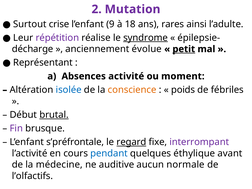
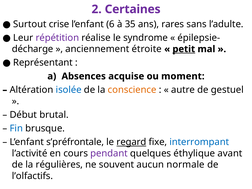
Mutation: Mutation -> Certaines
9: 9 -> 6
18: 18 -> 35
ainsi: ainsi -> sans
syndrome underline: present -> none
évolue: évolue -> étroite
activité: activité -> acquise
poids: poids -> autre
fébriles: fébriles -> gestuel
brutal underline: present -> none
Fin colour: purple -> blue
interrompant colour: purple -> blue
pendant colour: blue -> purple
médecine: médecine -> régulières
auditive: auditive -> souvent
